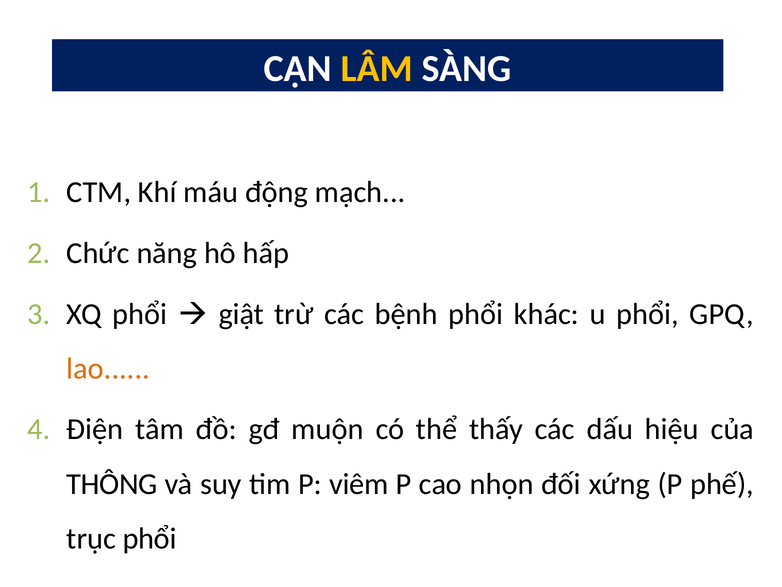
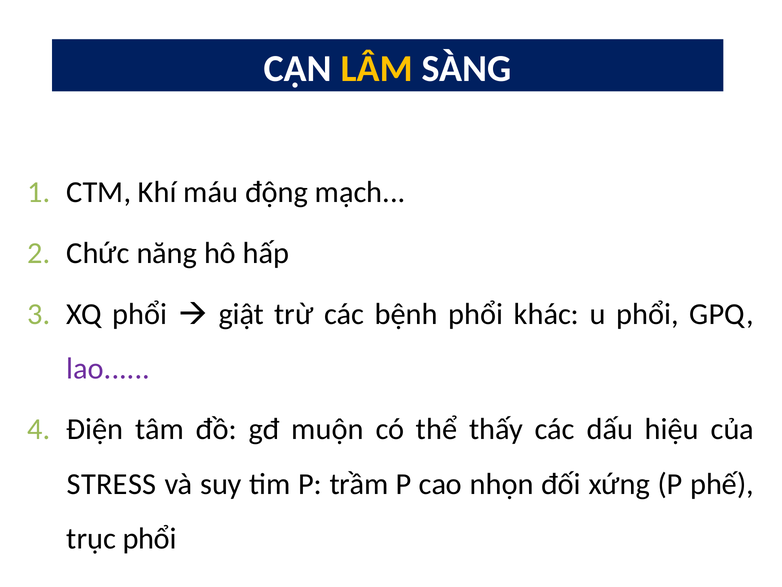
lao colour: orange -> purple
THÔNG: THÔNG -> STRESS
viêm: viêm -> trầm
